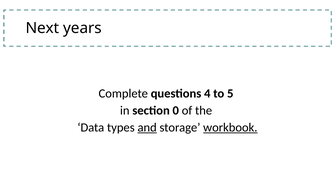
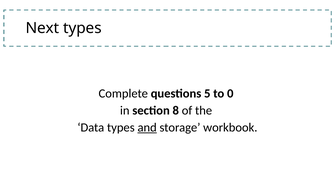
Next years: years -> types
4: 4 -> 5
5: 5 -> 0
0: 0 -> 8
workbook underline: present -> none
